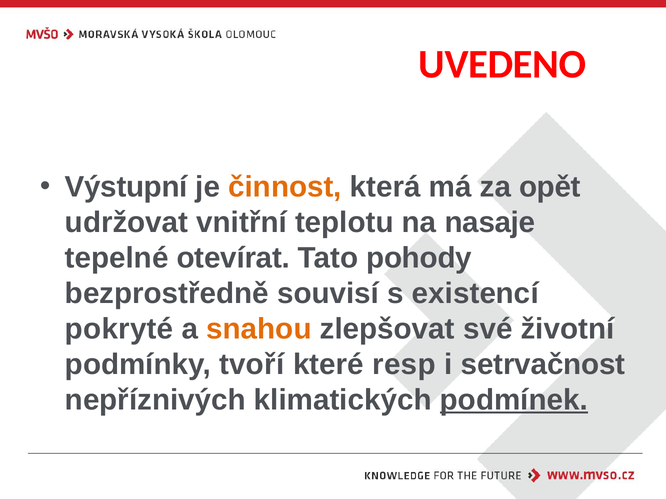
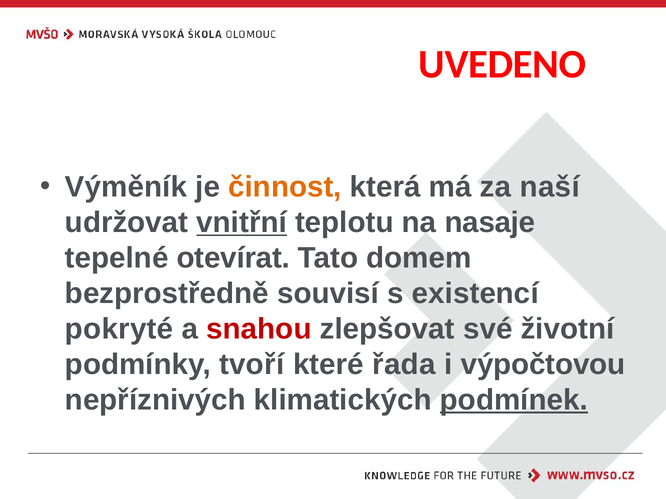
Výstupní: Výstupní -> Výměník
opět: opět -> naší
vnitřní underline: none -> present
pohody: pohody -> domem
snahou colour: orange -> red
resp: resp -> řada
setrvačnost: setrvačnost -> výpočtovou
